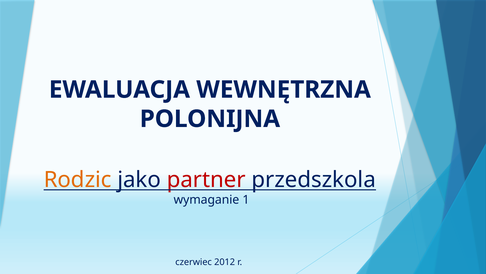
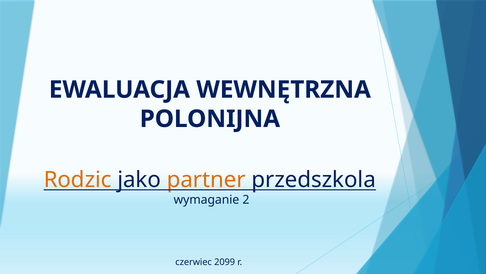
partner colour: red -> orange
1: 1 -> 2
2012: 2012 -> 2099
